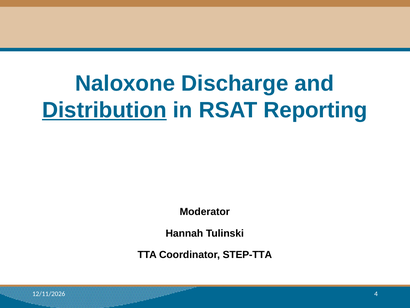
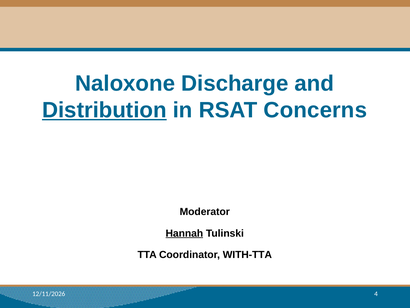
Reporting: Reporting -> Concerns
Hannah underline: none -> present
STEP-TTA: STEP-TTA -> WITH-TTA
